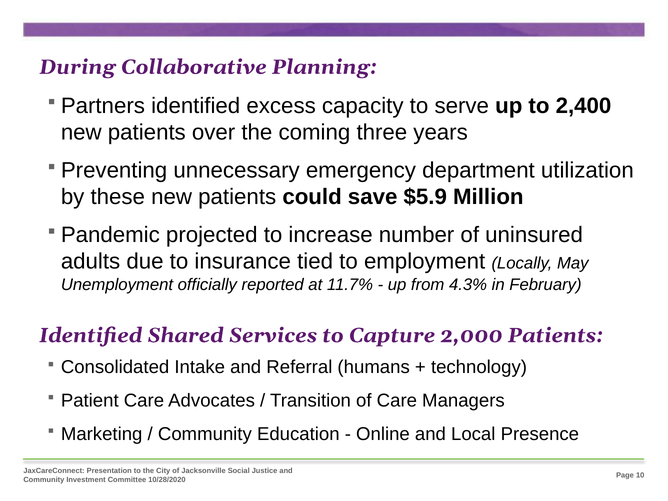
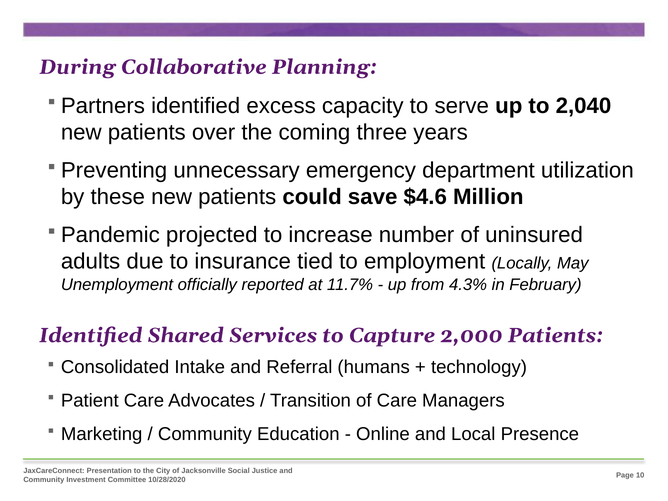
2,400: 2,400 -> 2,040
$5.9: $5.9 -> $4.6
